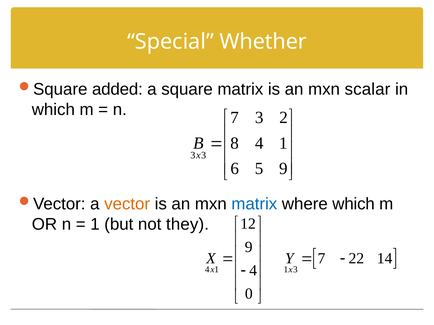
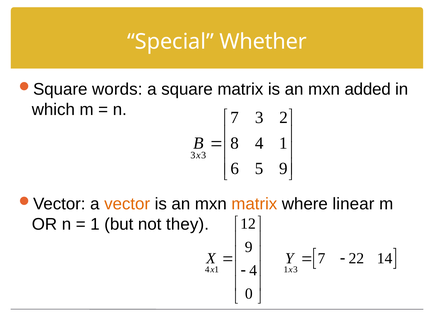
added: added -> words
scalar: scalar -> added
matrix at (254, 204) colour: blue -> orange
where which: which -> linear
